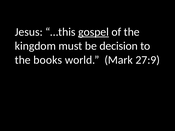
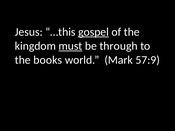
must underline: none -> present
decision: decision -> through
27:9: 27:9 -> 57:9
